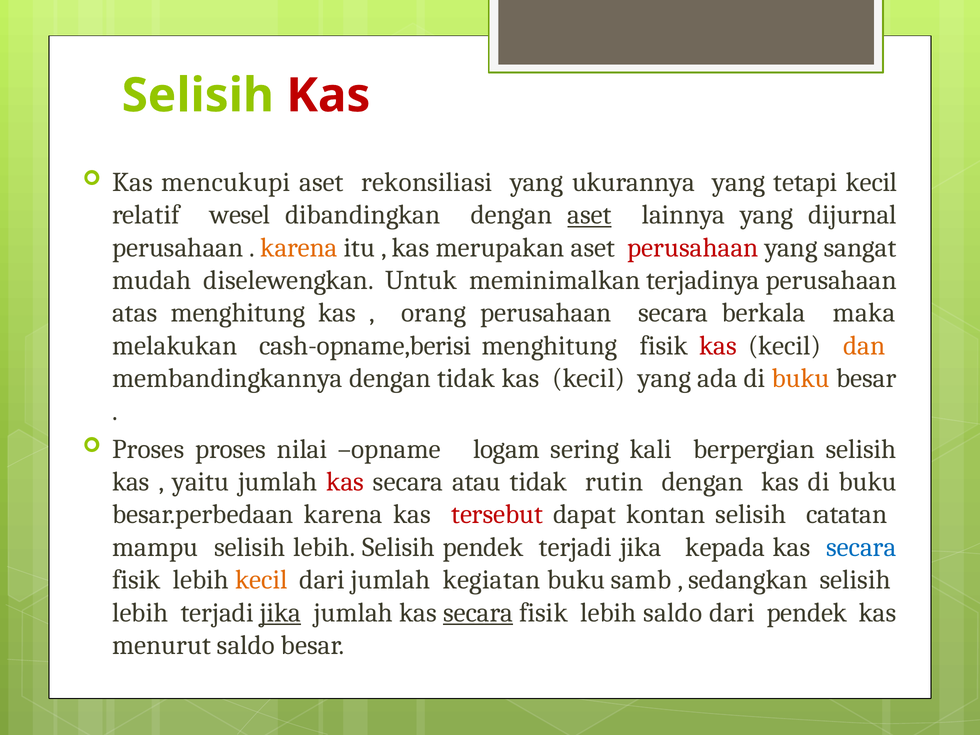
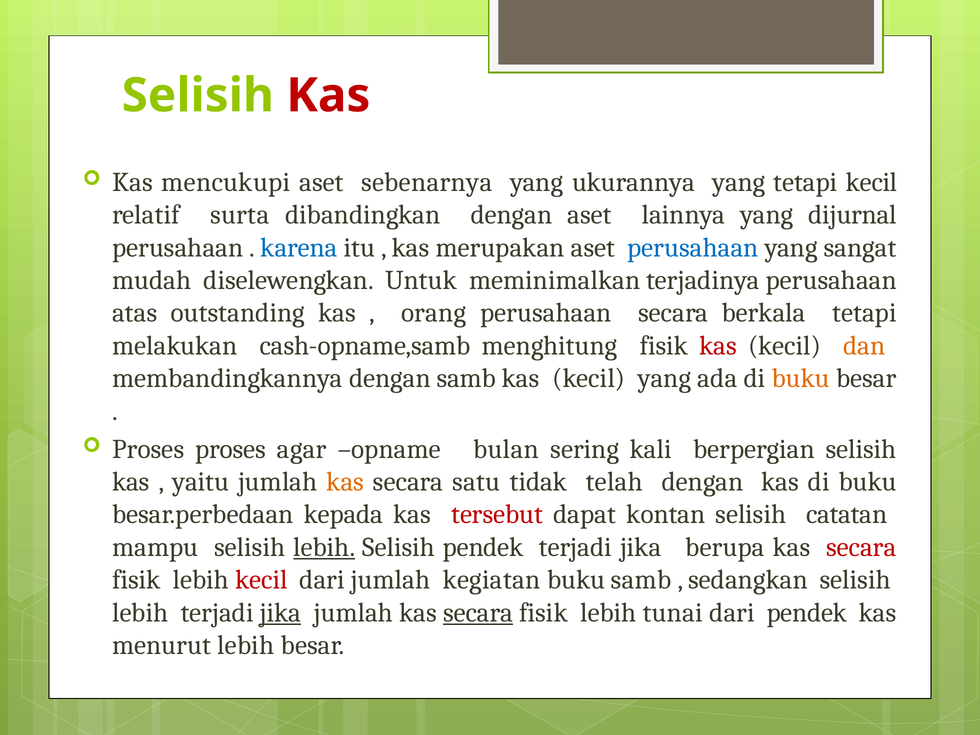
rekonsiliasi: rekonsiliasi -> sebenarnya
wesel: wesel -> surta
aset at (590, 215) underline: present -> none
karena at (299, 248) colour: orange -> blue
perusahaan at (693, 248) colour: red -> blue
atas menghitung: menghitung -> outstanding
berkala maka: maka -> tetapi
cash-opname,berisi: cash-opname,berisi -> cash-opname,samb
dengan tidak: tidak -> samb
nilai: nilai -> agar
logam: logam -> bulan
kas at (345, 482) colour: red -> orange
atau: atau -> satu
rutin: rutin -> telah
besar.perbedaan karena: karena -> kepada
lebih at (324, 547) underline: none -> present
kepada: kepada -> berupa
secara at (861, 547) colour: blue -> red
kecil at (261, 580) colour: orange -> red
lebih saldo: saldo -> tunai
menurut saldo: saldo -> lebih
